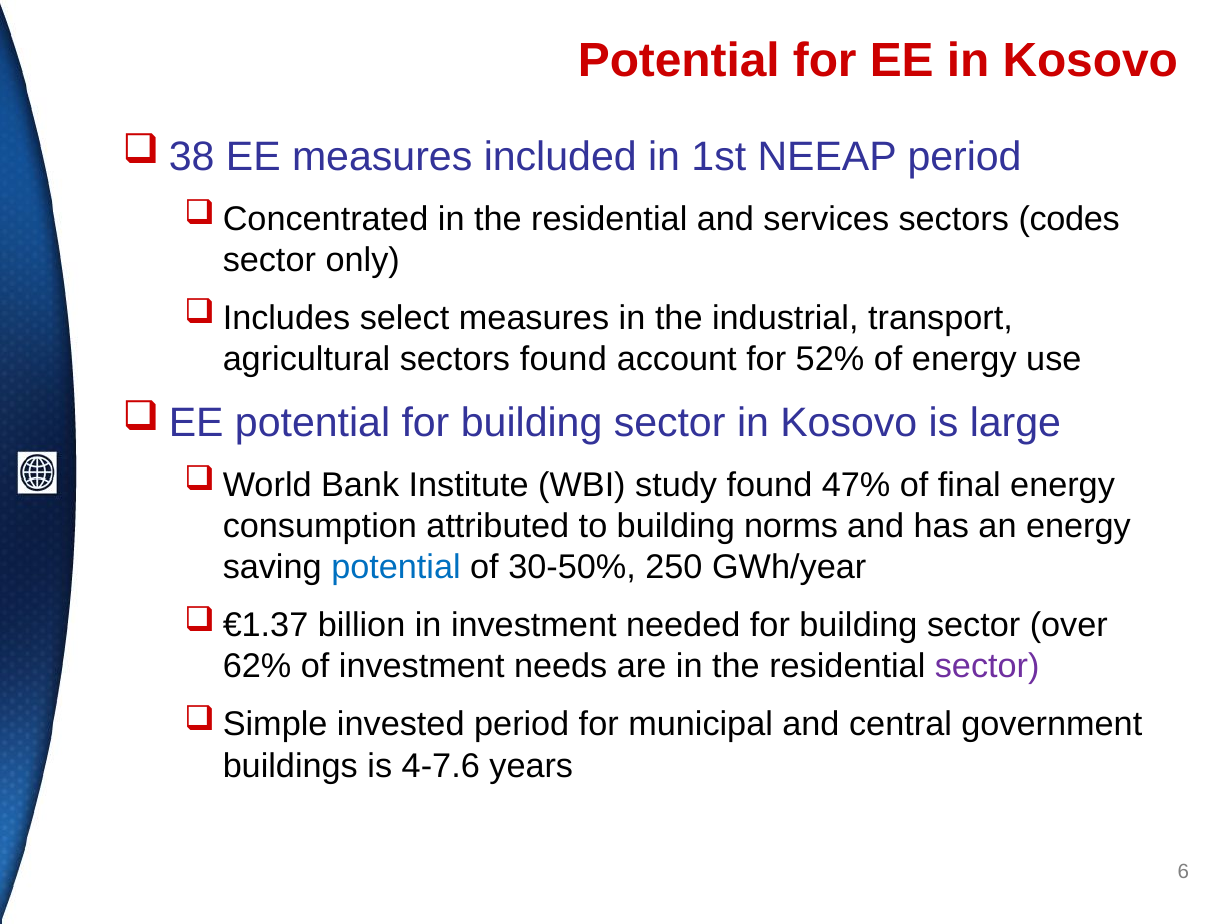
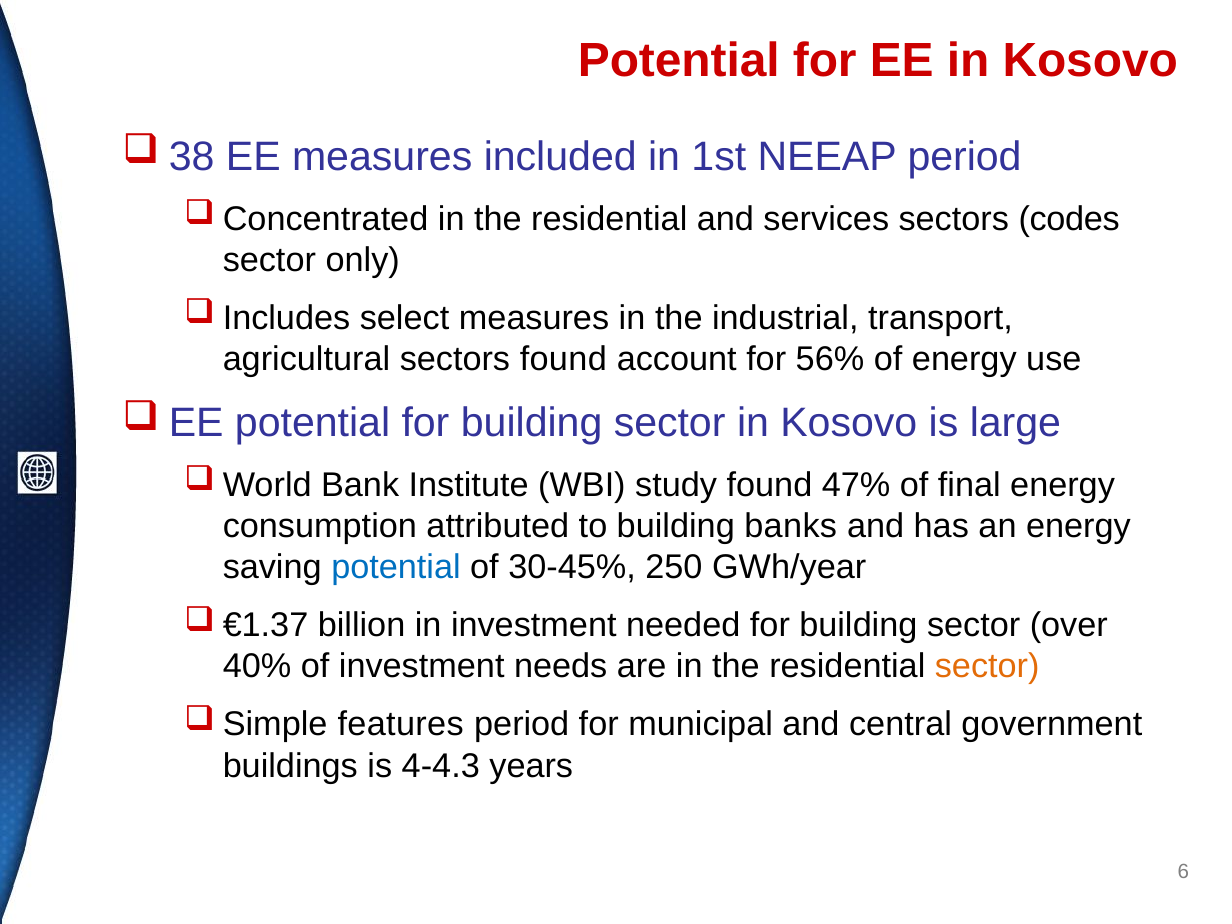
52%: 52% -> 56%
norms: norms -> banks
30-50%: 30-50% -> 30-45%
62%: 62% -> 40%
sector at (987, 666) colour: purple -> orange
invested: invested -> features
4-7.6: 4-7.6 -> 4-4.3
